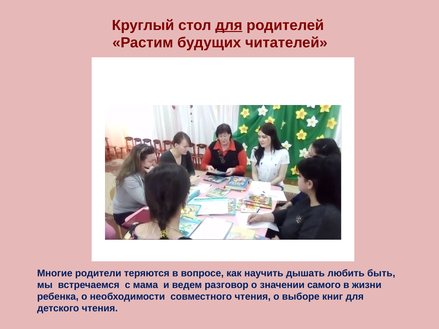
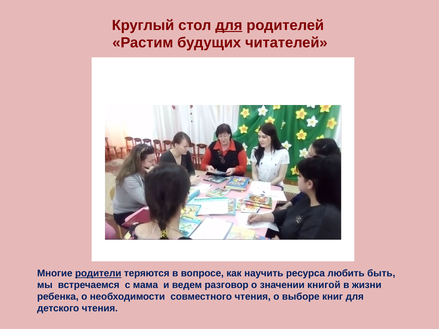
родители underline: none -> present
дышать: дышать -> ресурса
самого: самого -> книгой
